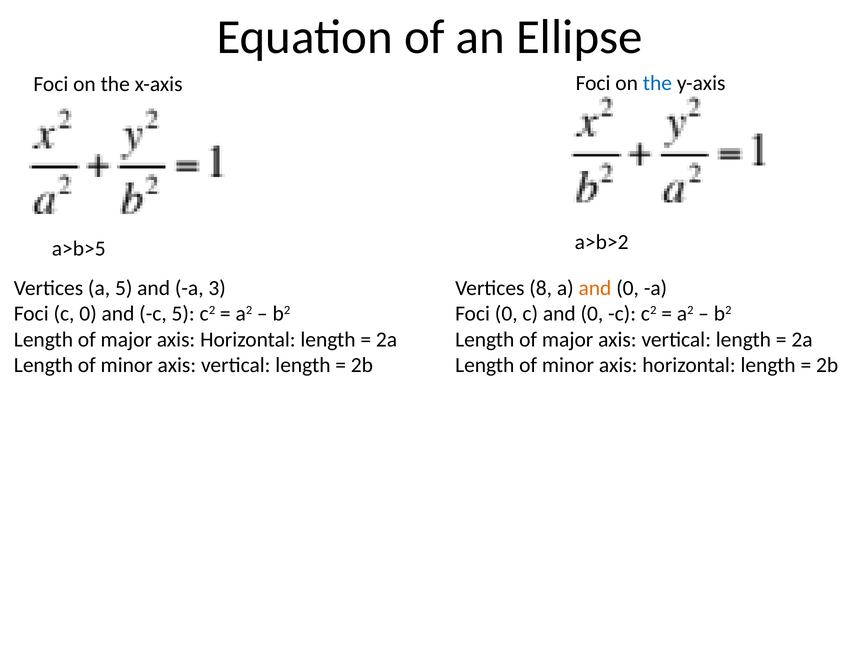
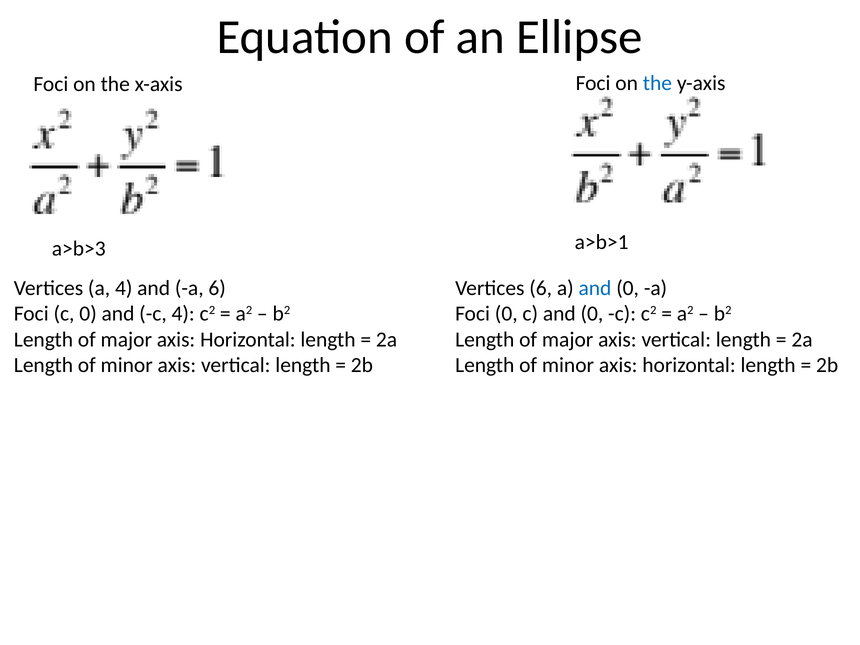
a>b>2: a>b>2 -> a>b>1
a>b>5: a>b>5 -> a>b>3
a 5: 5 -> 4
a 3: 3 -> 6
Vertices 8: 8 -> 6
and at (595, 288) colour: orange -> blue
c 5: 5 -> 4
